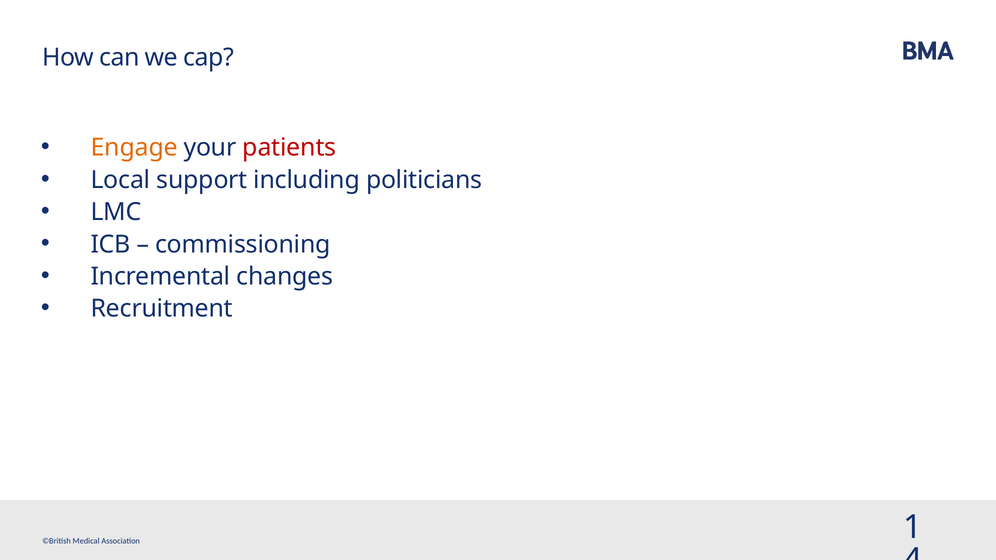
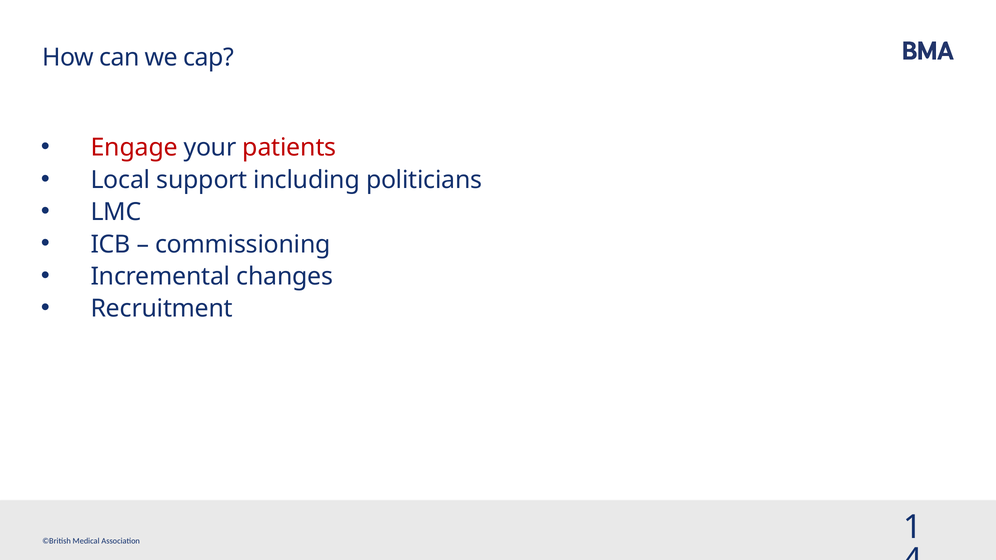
Engage colour: orange -> red
